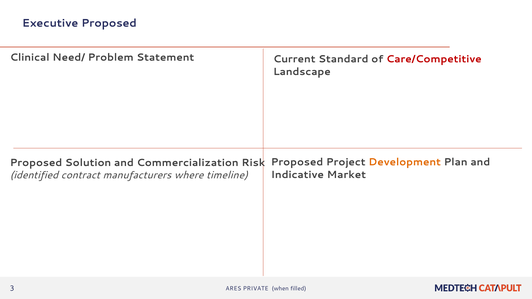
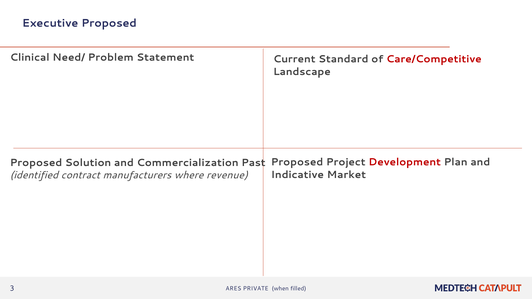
Development colour: orange -> red
Risk: Risk -> Past
timeline: timeline -> revenue
